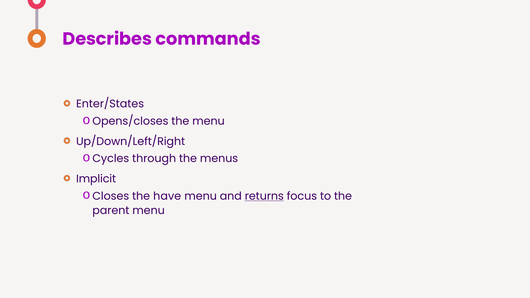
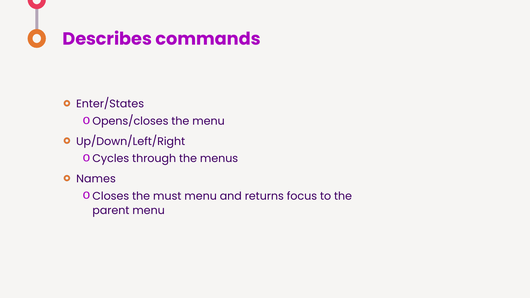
Implicit: Implicit -> Names
have: have -> must
returns underline: present -> none
